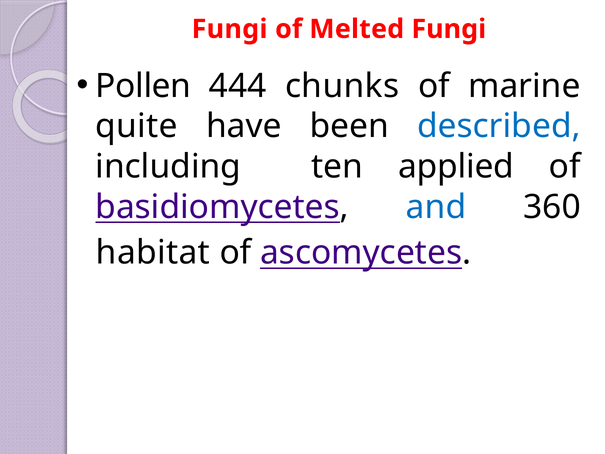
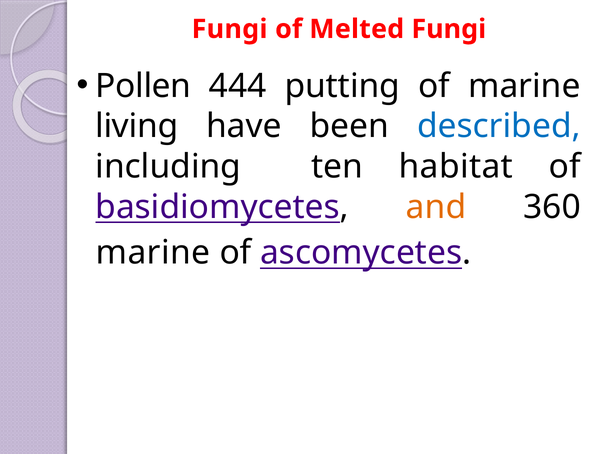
chunks: chunks -> putting
quite: quite -> living
applied: applied -> habitat
and colour: blue -> orange
habitat at (153, 253): habitat -> marine
